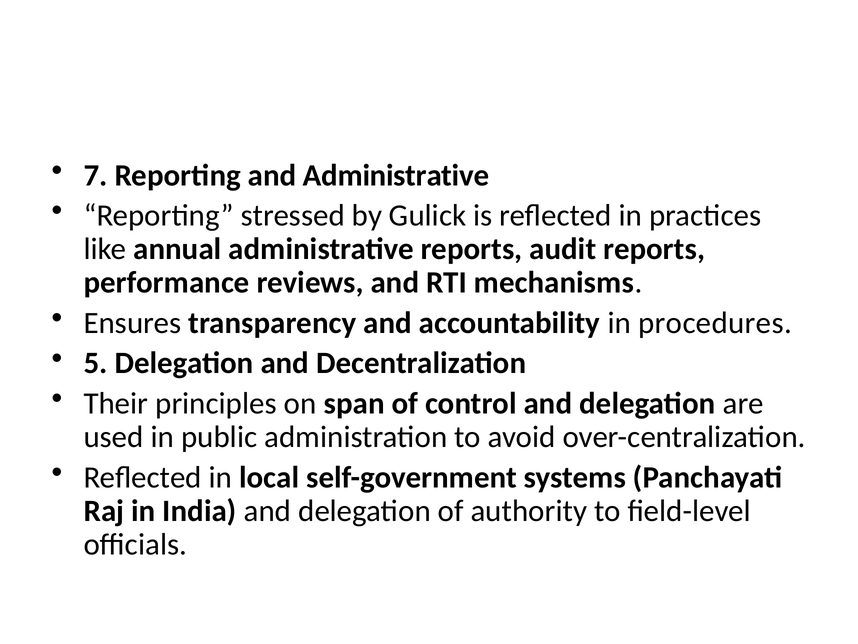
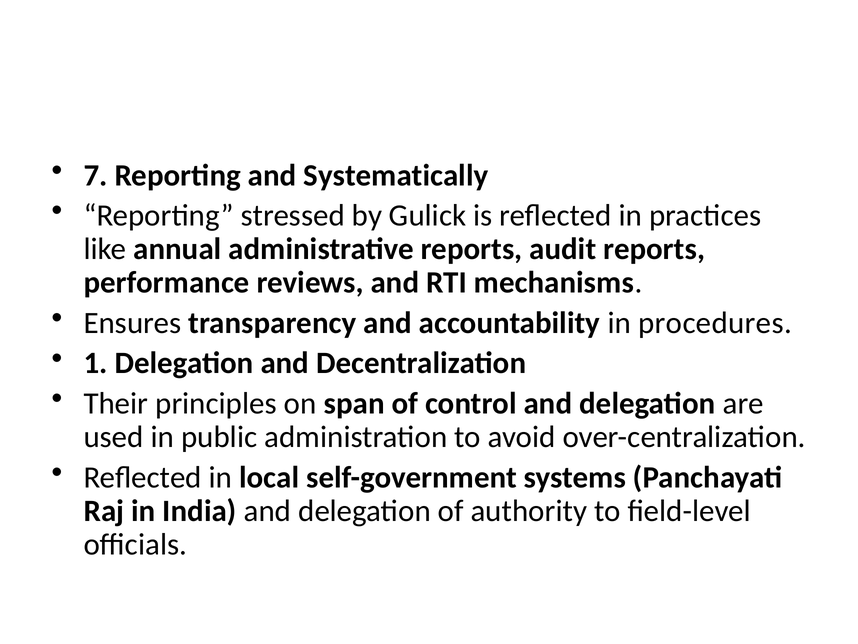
and Administrative: Administrative -> Systematically
5: 5 -> 1
